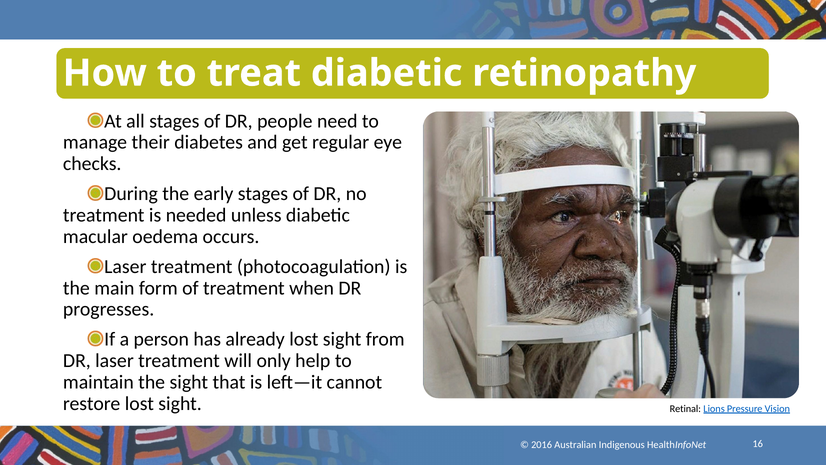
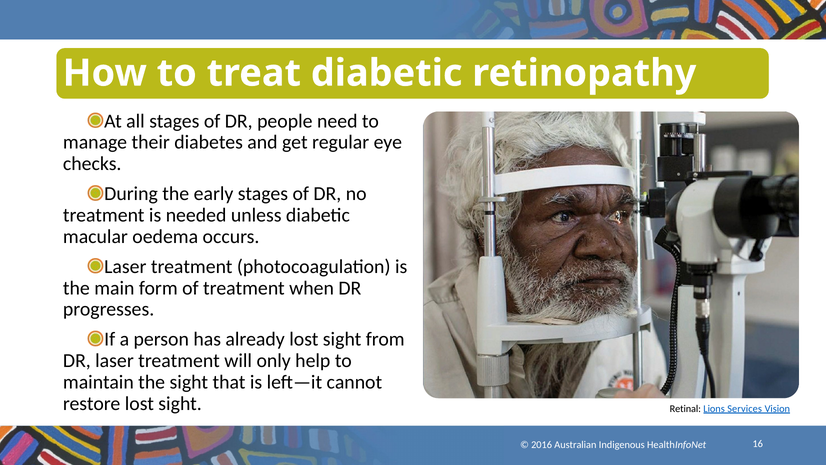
Pressure: Pressure -> Services
